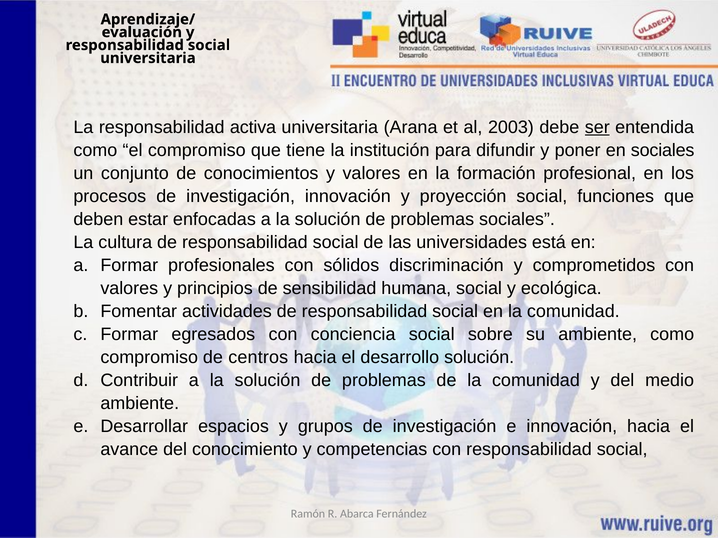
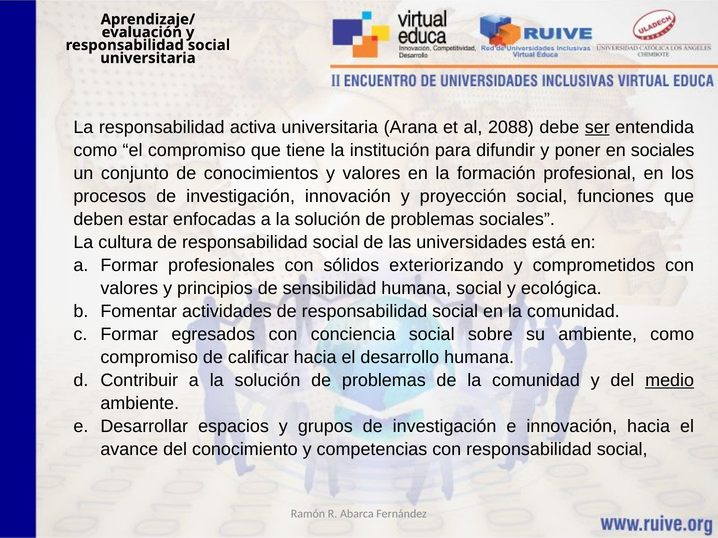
2003: 2003 -> 2088
discriminación: discriminación -> exteriorizando
centros: centros -> calificar
desarrollo solución: solución -> humana
medio underline: none -> present
